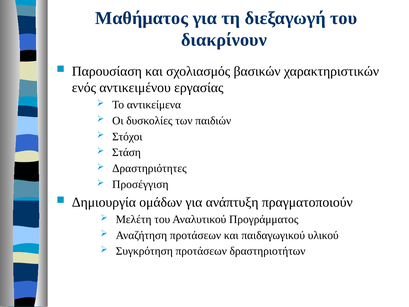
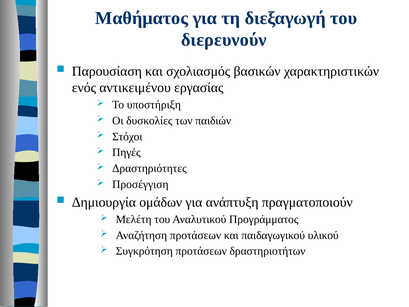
διακρίνουν: διακρίνουν -> διερευνούν
αντικείμενα: αντικείμενα -> υποστήριξη
Στάση: Στάση -> Πηγές
